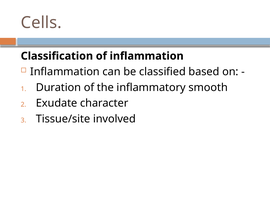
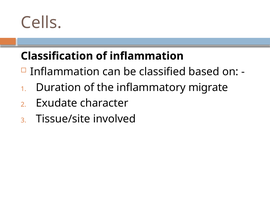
smooth: smooth -> migrate
